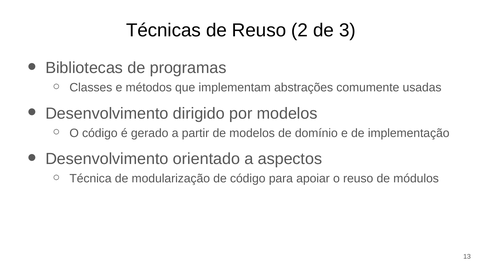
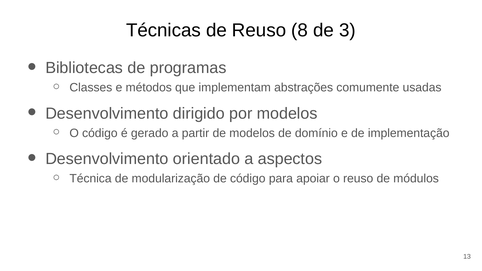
2: 2 -> 8
